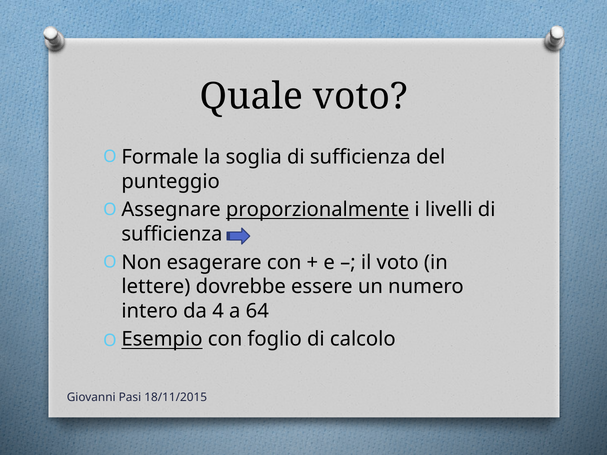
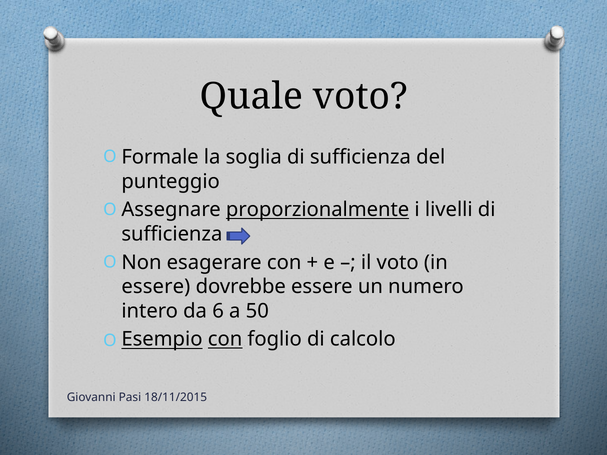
lettere at (156, 287): lettere -> essere
4: 4 -> 6
64: 64 -> 50
con at (225, 339) underline: none -> present
